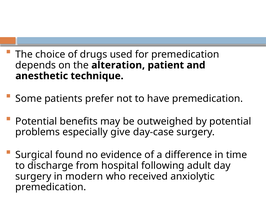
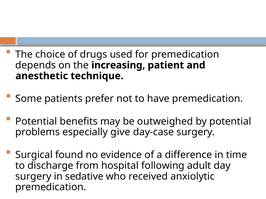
alteration: alteration -> increasing
modern: modern -> sedative
